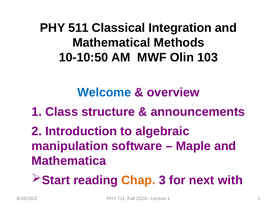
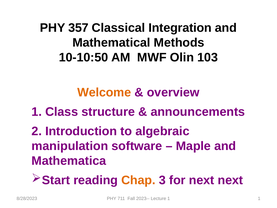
511: 511 -> 357
Welcome colour: blue -> orange
next with: with -> next
